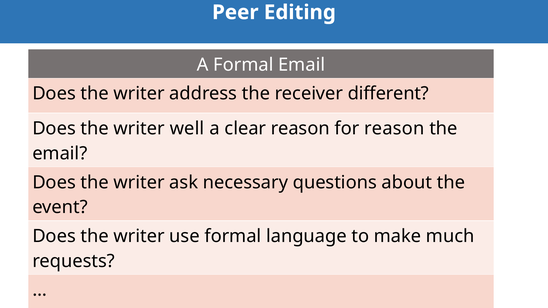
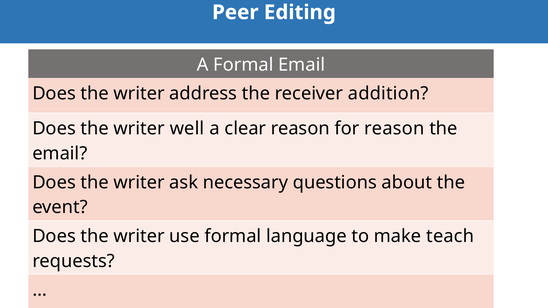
different: different -> addition
much: much -> teach
